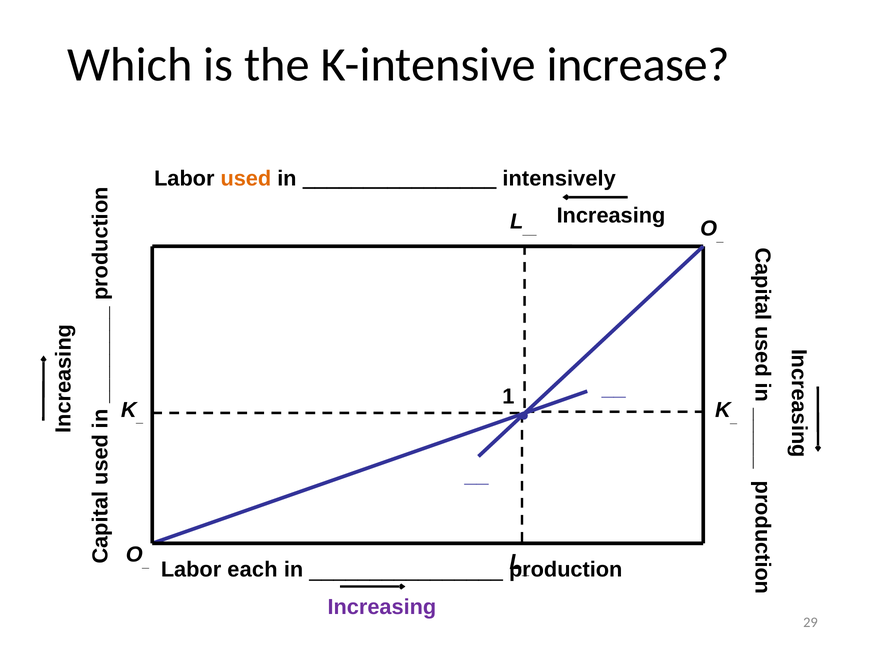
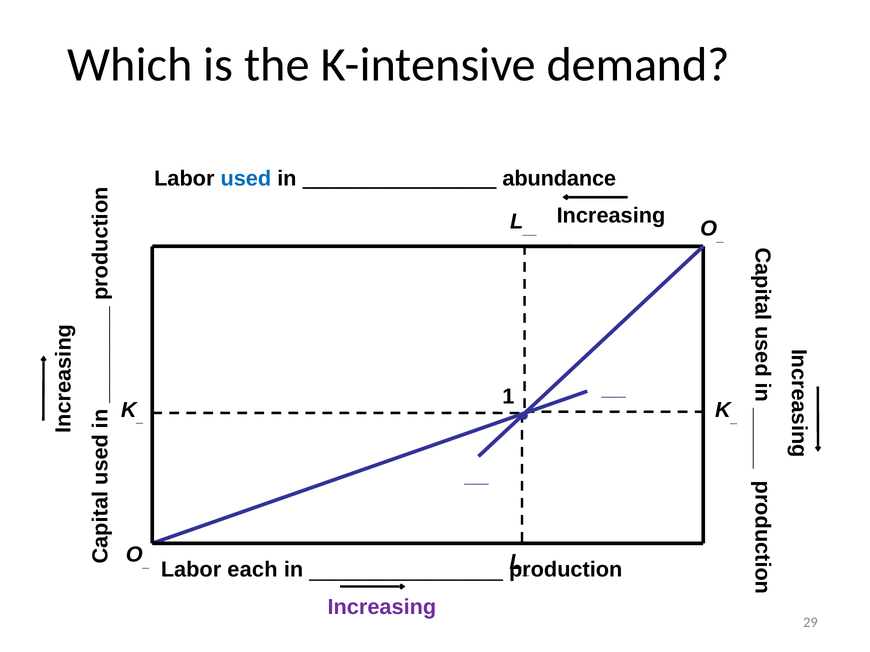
increase: increase -> demand
used colour: orange -> blue
intensively: intensively -> abundance
